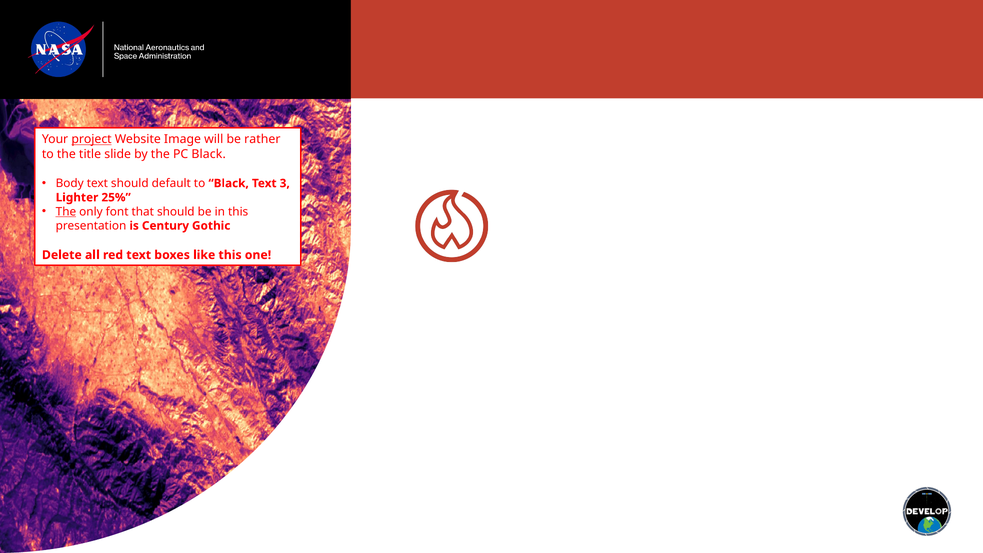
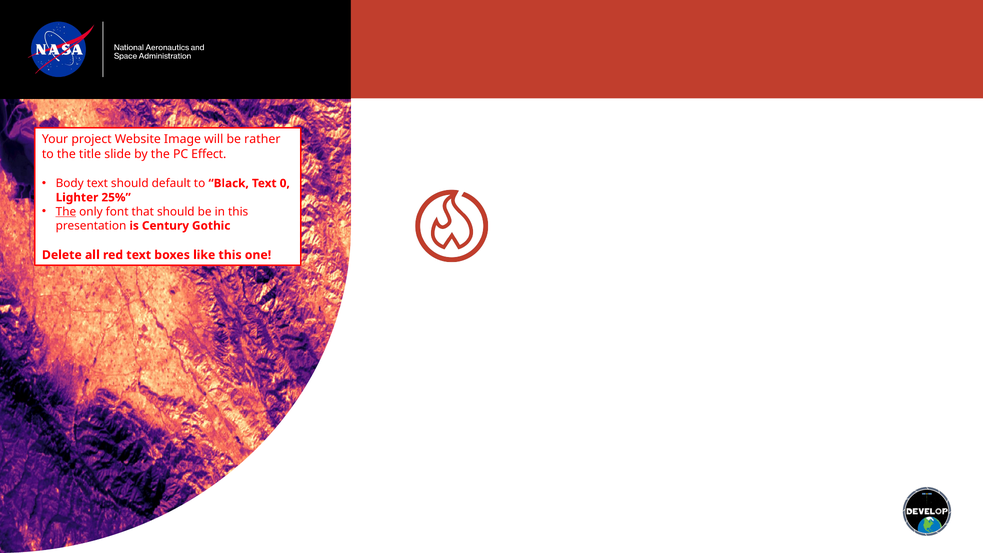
project underline: present -> none
PC Black: Black -> Effect
3: 3 -> 0
